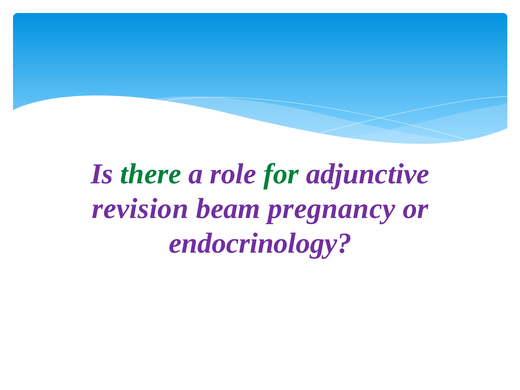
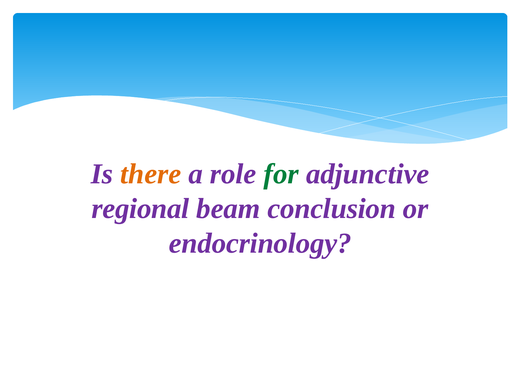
there colour: green -> orange
revision: revision -> regional
pregnancy: pregnancy -> conclusion
